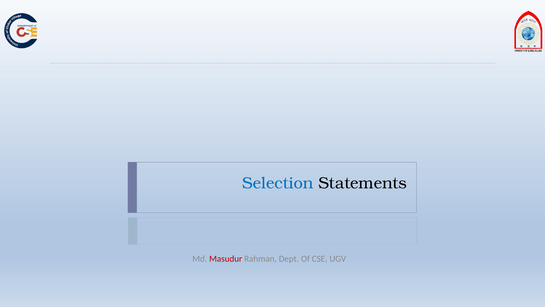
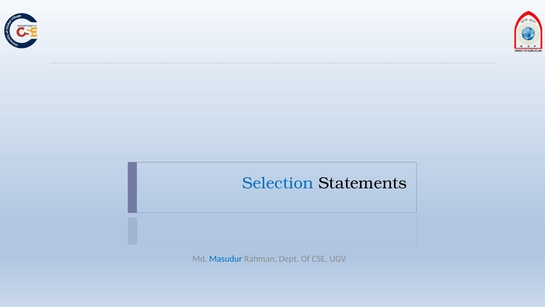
Masudur colour: red -> blue
